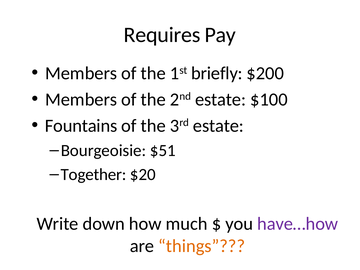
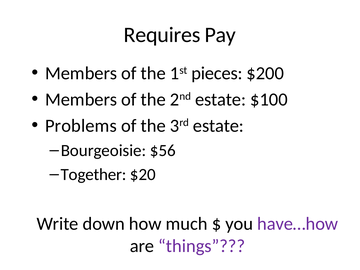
briefly: briefly -> pieces
Fountains: Fountains -> Problems
$51: $51 -> $56
things colour: orange -> purple
